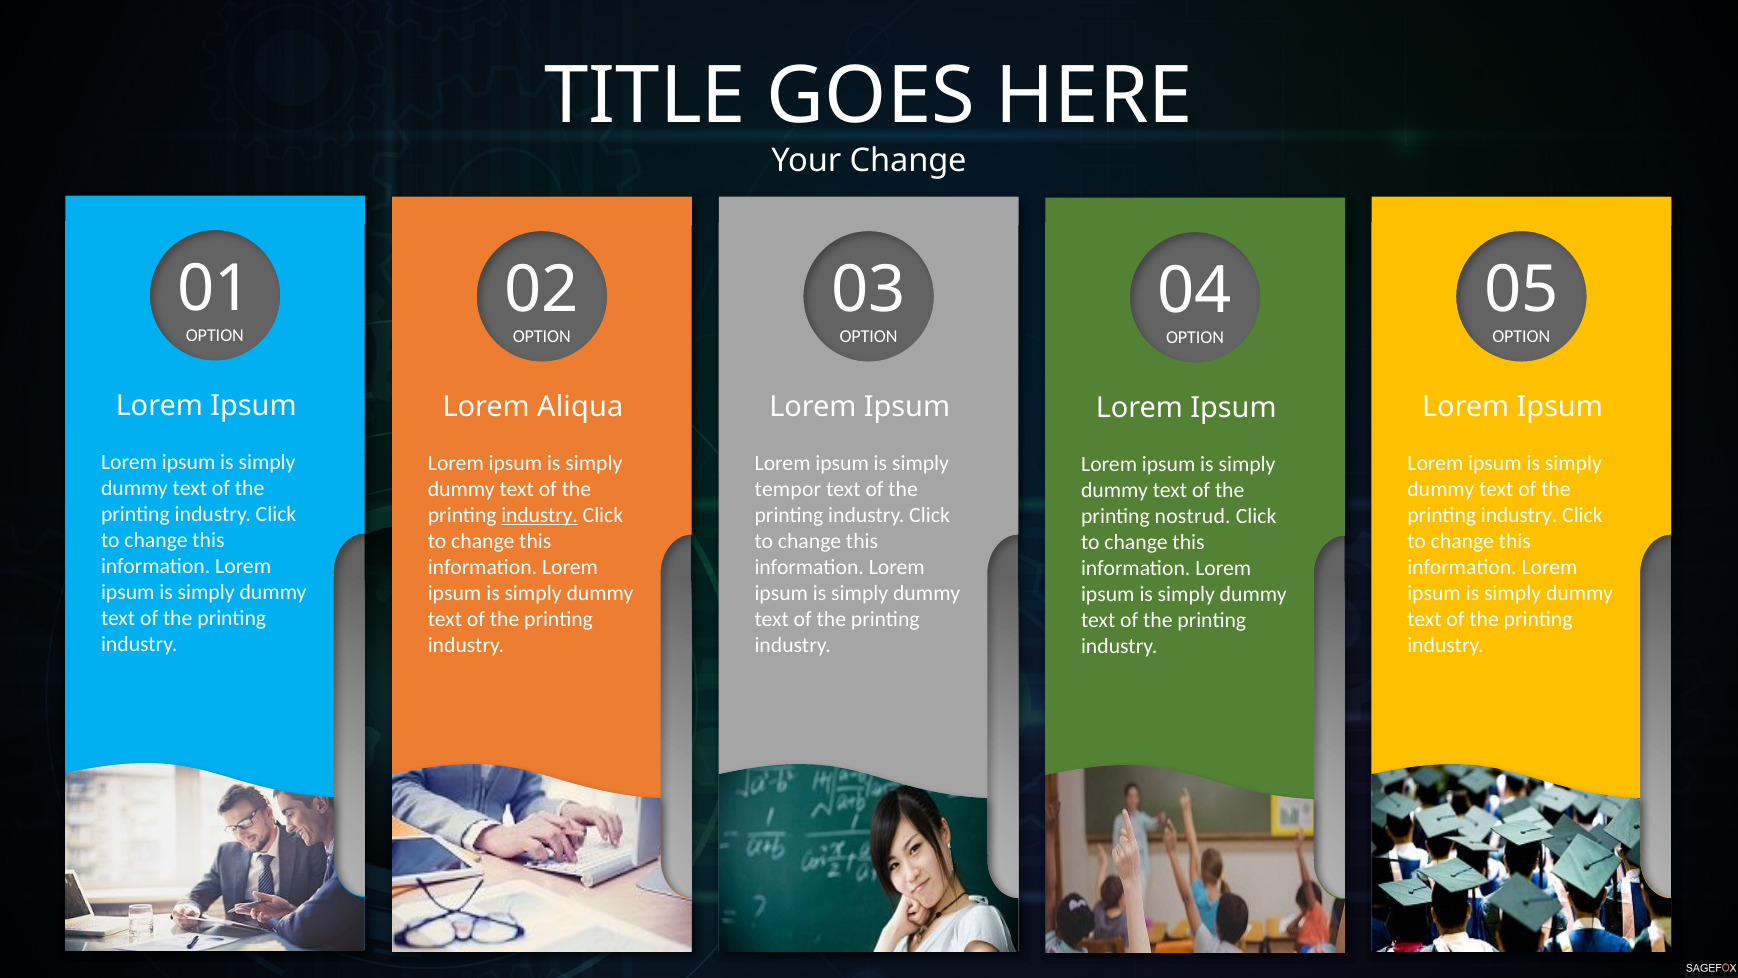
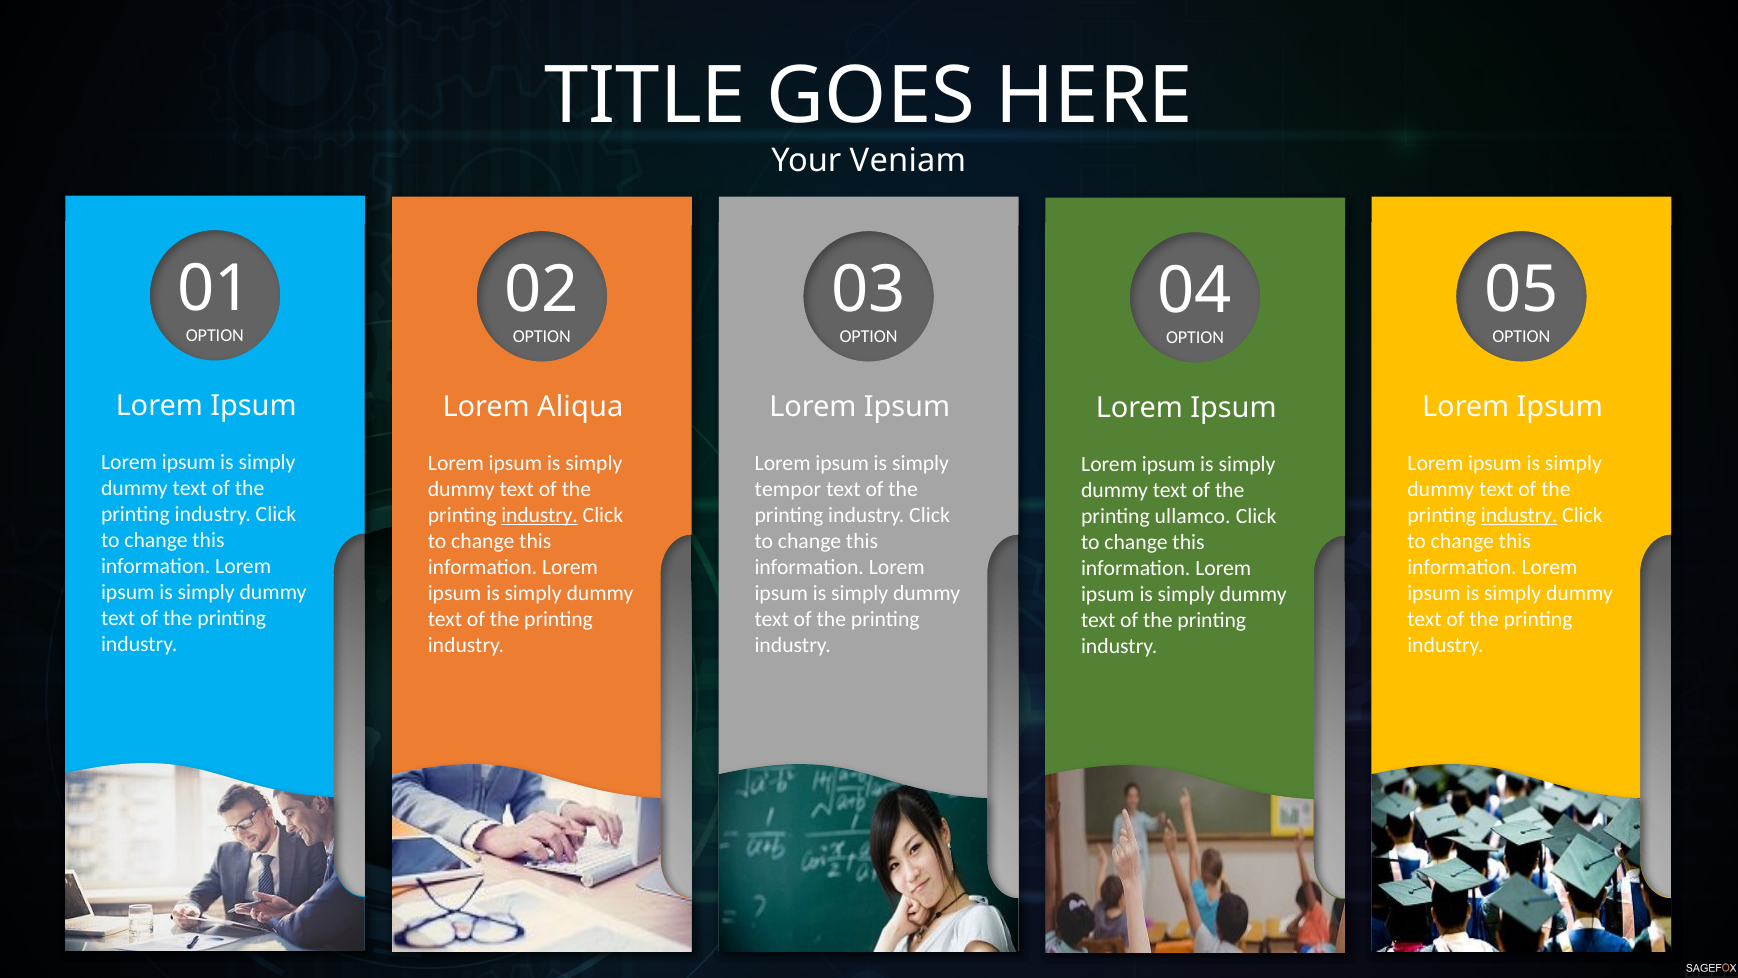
Your Change: Change -> Veniam
industry at (1519, 515) underline: none -> present
nostrud: nostrud -> ullamco
